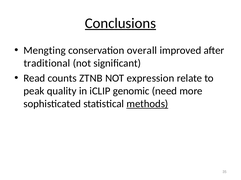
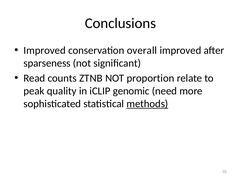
Conclusions underline: present -> none
Mengting at (45, 51): Mengting -> Improved
traditional: traditional -> sparseness
expression: expression -> proportion
